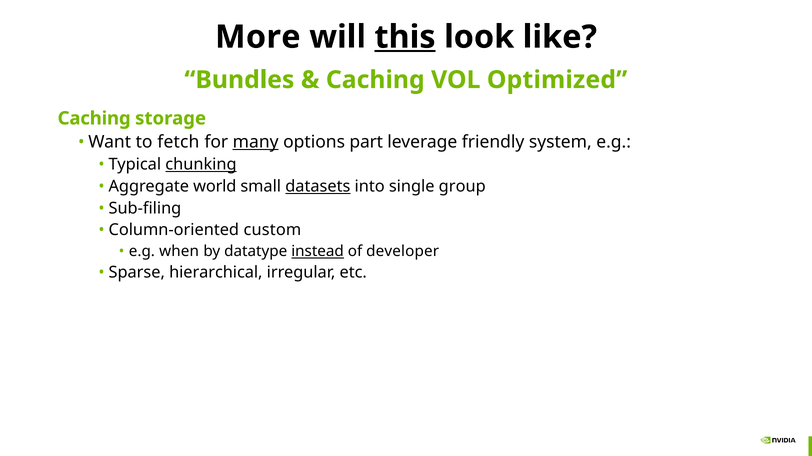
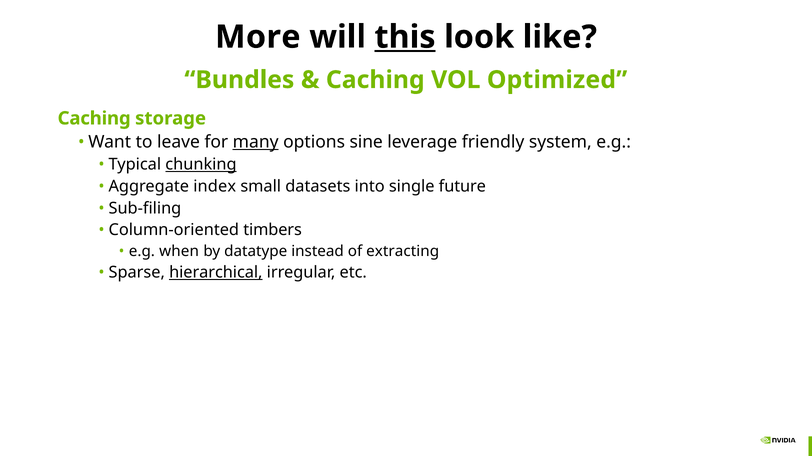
fetch: fetch -> leave
part: part -> sine
world: world -> index
datasets underline: present -> none
group: group -> future
custom: custom -> timbers
instead underline: present -> none
developer: developer -> extracting
hierarchical underline: none -> present
